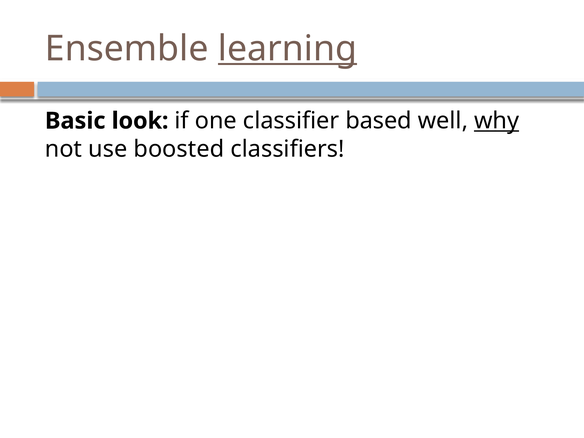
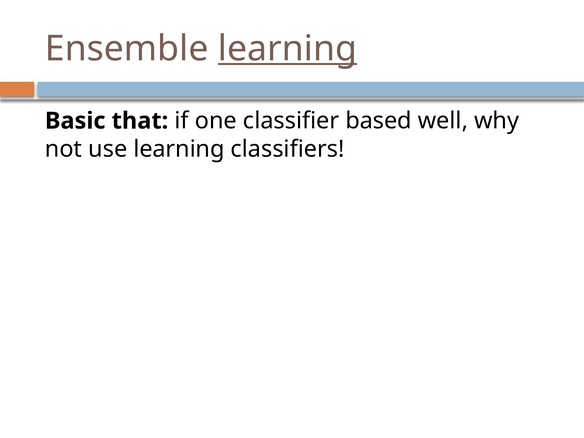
look: look -> that
why underline: present -> none
use boosted: boosted -> learning
